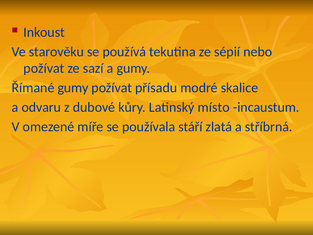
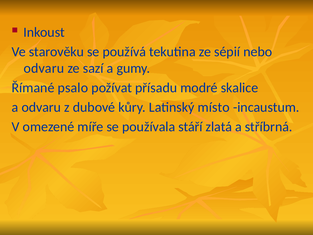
požívat at (44, 68): požívat -> odvaru
Římané gumy: gumy -> psalo
